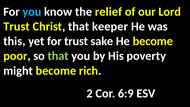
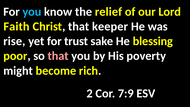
Trust at (17, 26): Trust -> Faith
this: this -> rise
He become: become -> blessing
that at (58, 56) colour: light green -> pink
6:9: 6:9 -> 7:9
